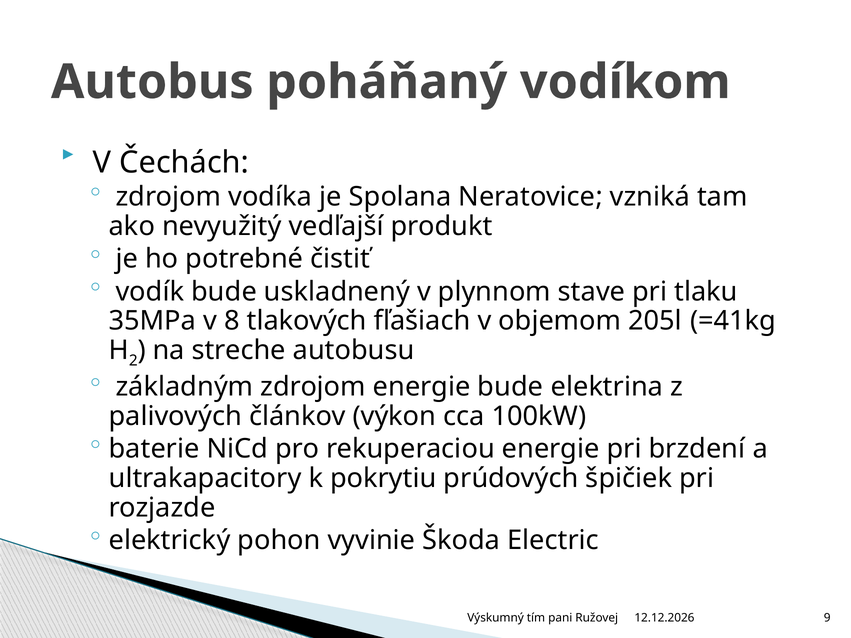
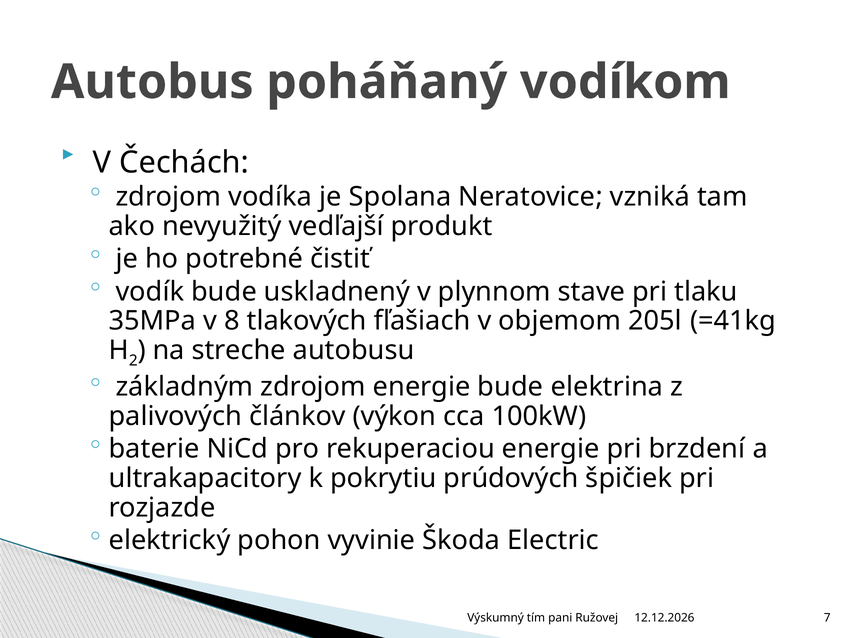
9: 9 -> 7
